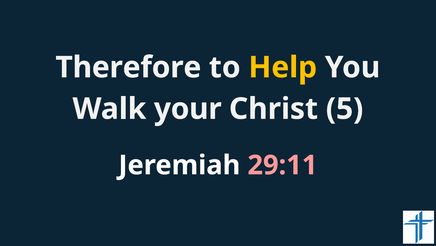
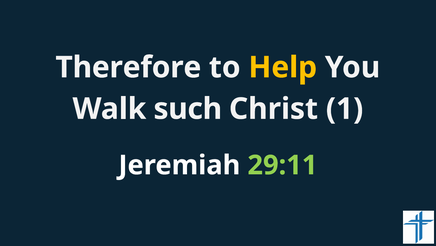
your: your -> such
5: 5 -> 1
29:11 colour: pink -> light green
